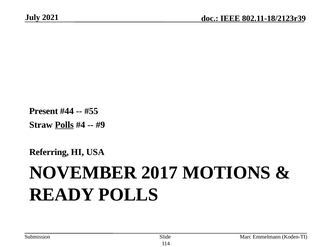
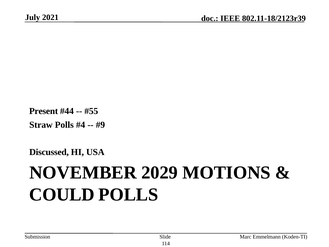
Polls at (64, 125) underline: present -> none
Referring: Referring -> Discussed
2017: 2017 -> 2029
READY: READY -> COULD
